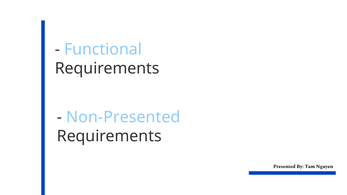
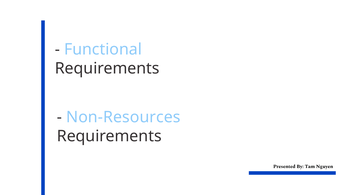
Non-Presented: Non-Presented -> Non-Resources
